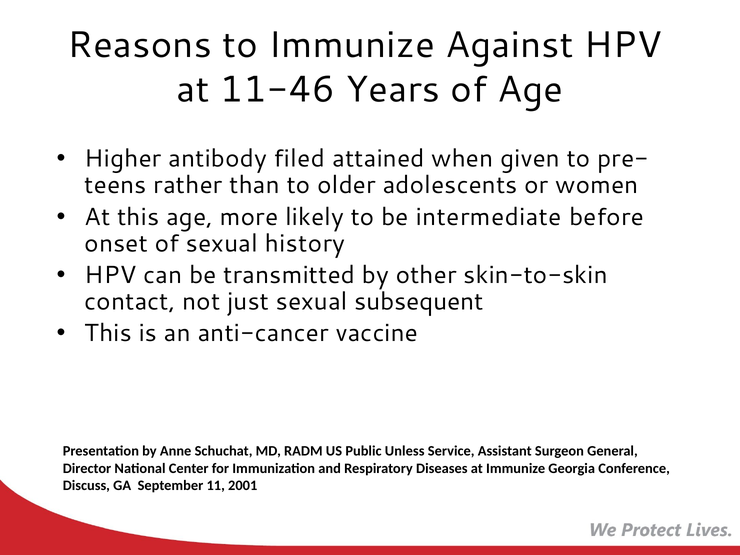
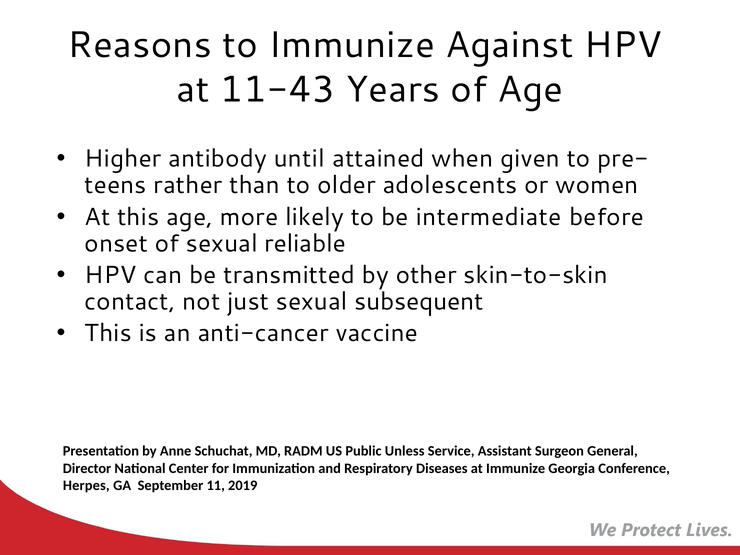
11-46: 11-46 -> 11-43
filed: filed -> until
history: history -> reliable
Discuss: Discuss -> Herpes
2001: 2001 -> 2019
